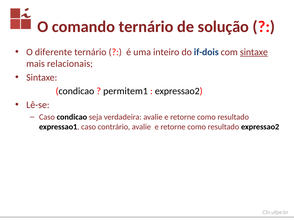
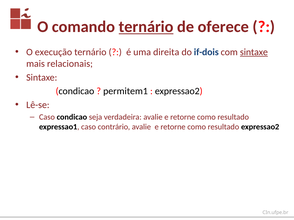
ternário at (146, 27) underline: none -> present
solução: solução -> oferece
diferente: diferente -> execução
inteiro: inteiro -> direita
